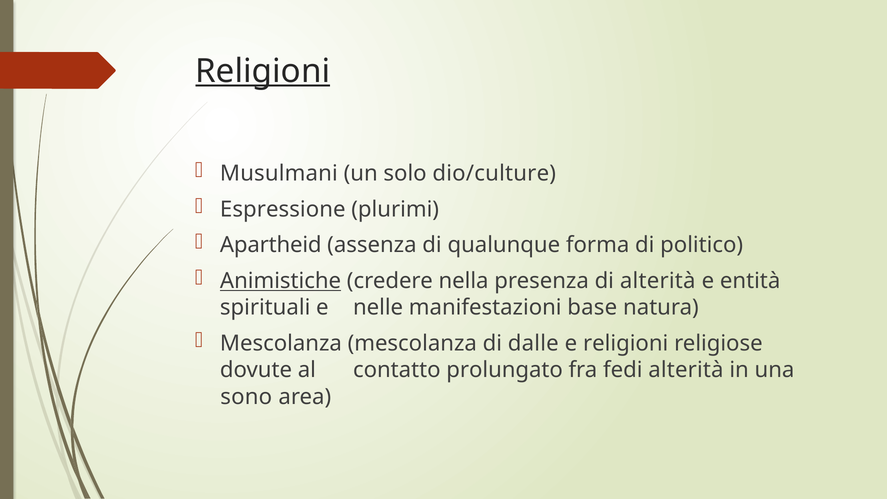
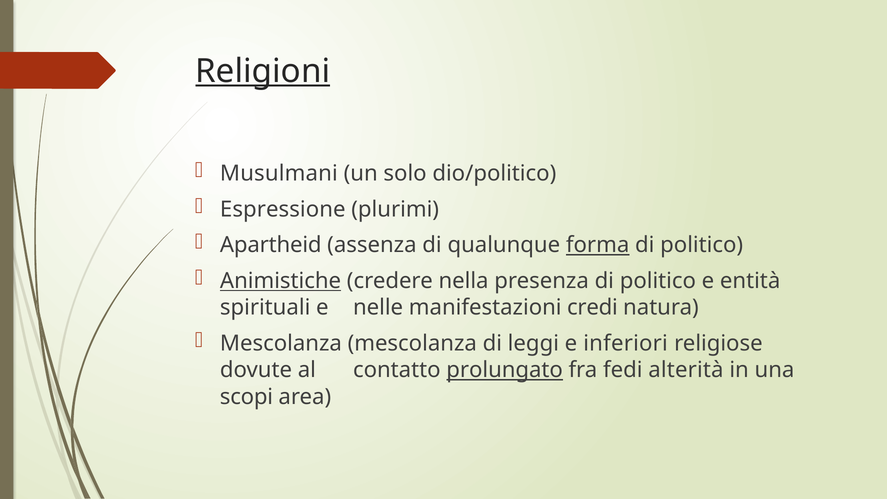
dio/culture: dio/culture -> dio/politico
forma underline: none -> present
presenza di alterità: alterità -> politico
base: base -> credi
dalle: dalle -> leggi
e religioni: religioni -> inferiori
prolungato underline: none -> present
sono: sono -> scopi
